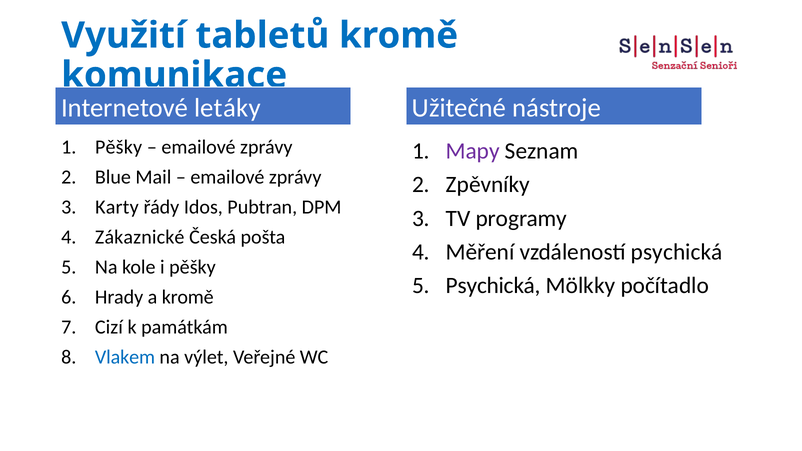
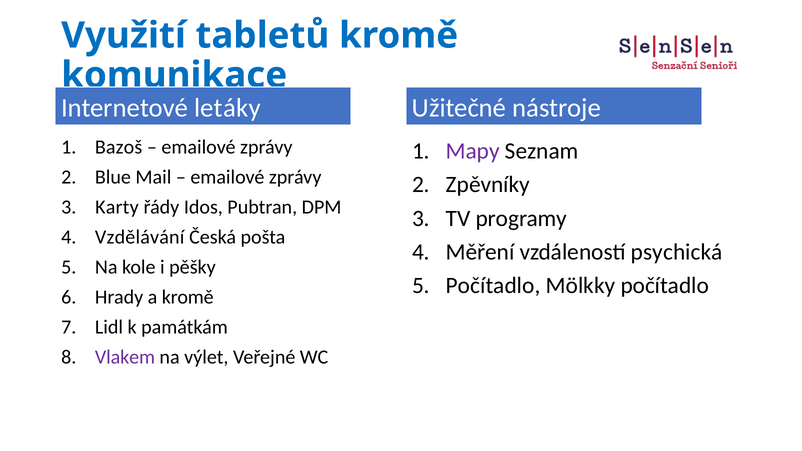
Pěšky at (119, 147): Pěšky -> Bazoš
Zákaznické: Zákaznické -> Vzdělávání
Psychická at (493, 286): Psychická -> Počítadlo
Cizí: Cizí -> Lidl
Vlakem colour: blue -> purple
